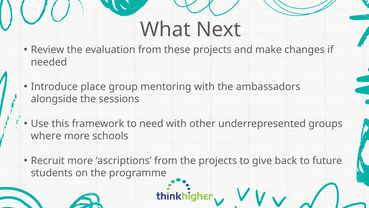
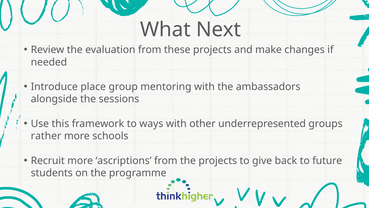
need: need -> ways
where: where -> rather
